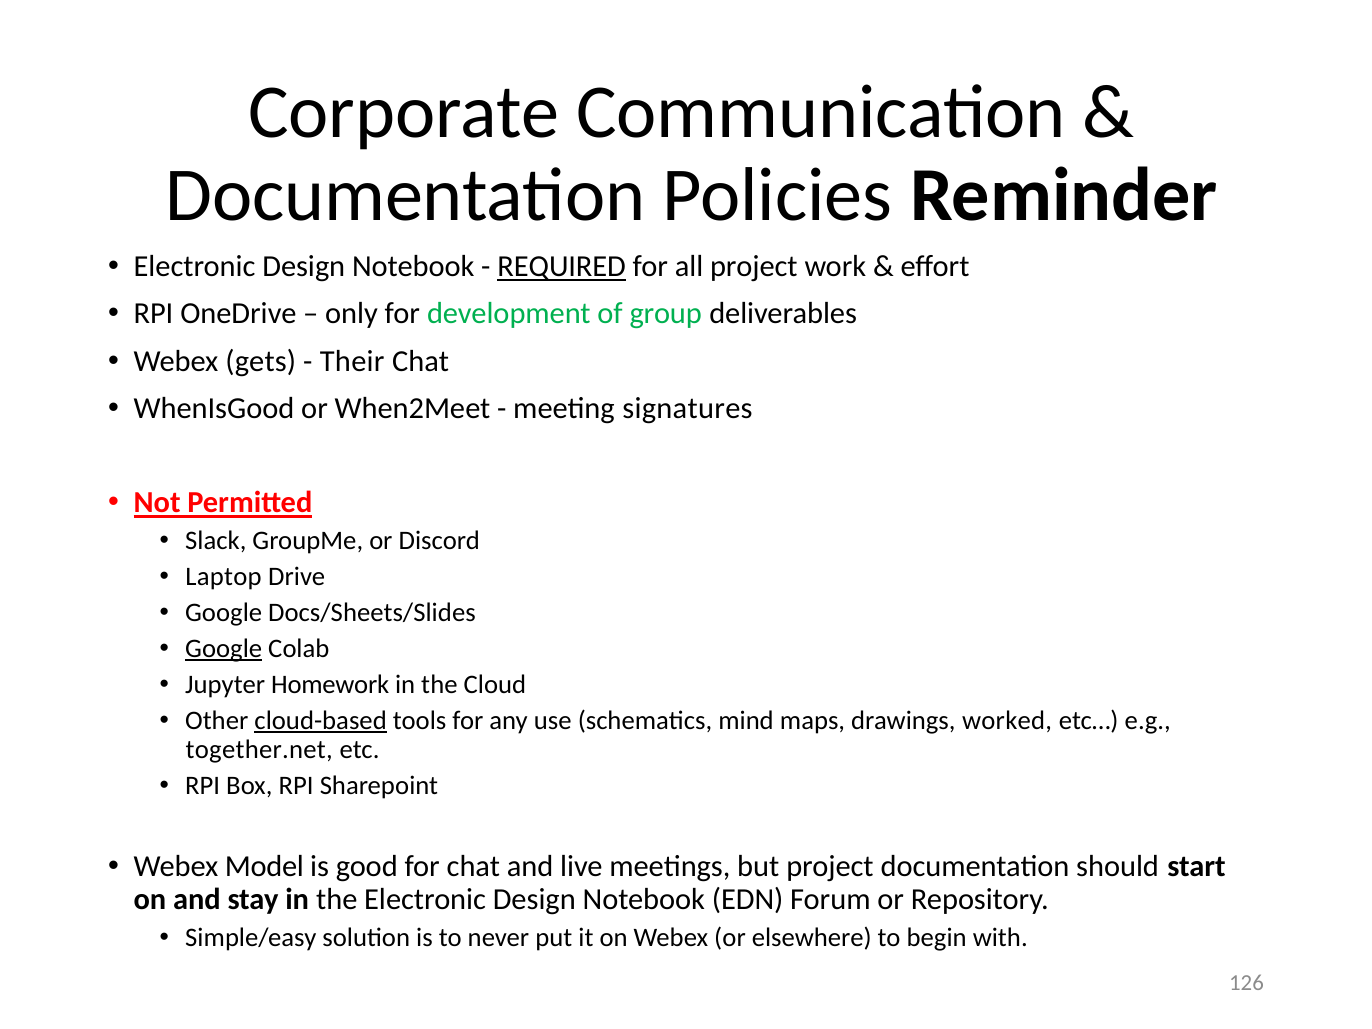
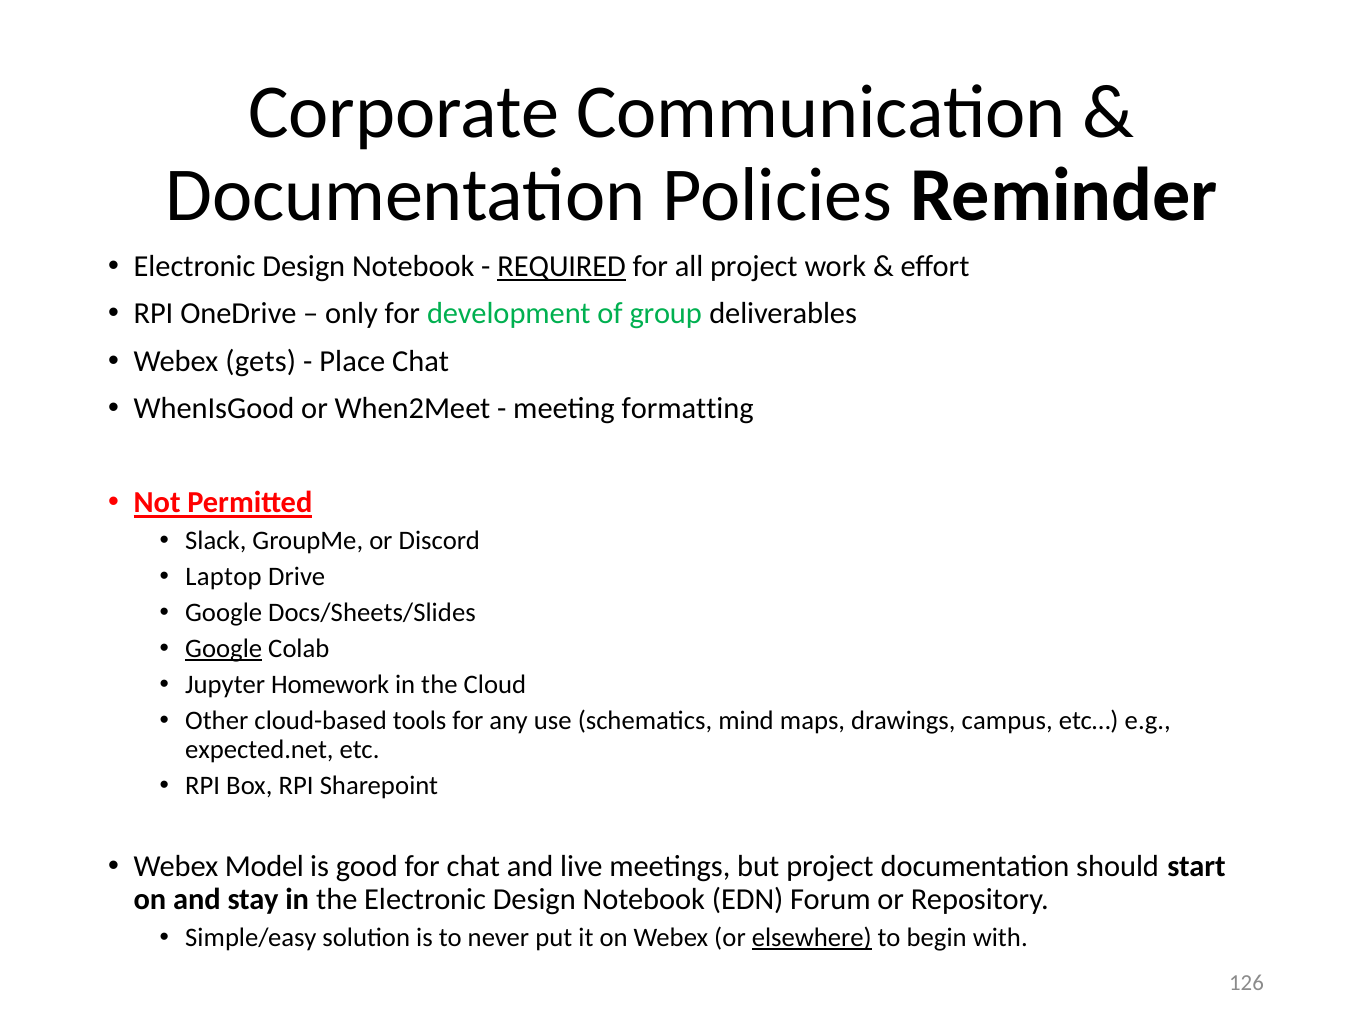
Their: Their -> Place
signatures: signatures -> formatting
cloud-based underline: present -> none
worked: worked -> campus
together.net: together.net -> expected.net
elsewhere underline: none -> present
